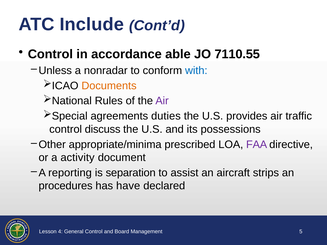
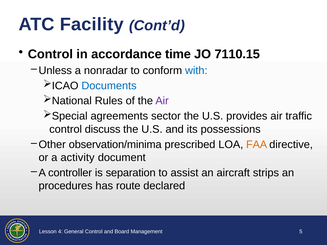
Include: Include -> Facility
able: able -> time
7110.55: 7110.55 -> 7110.15
Documents colour: orange -> blue
duties: duties -> sector
appropriate/minima: appropriate/minima -> observation/minima
FAA colour: purple -> orange
reporting: reporting -> controller
have: have -> route
